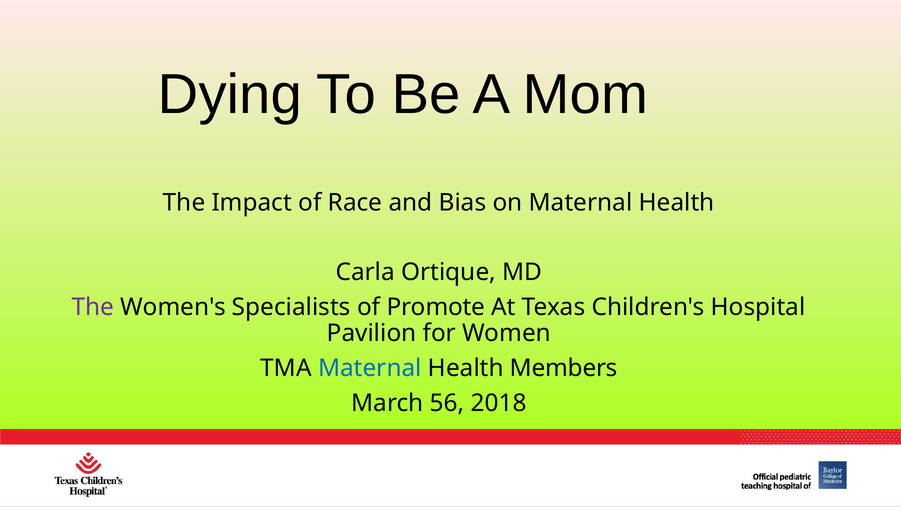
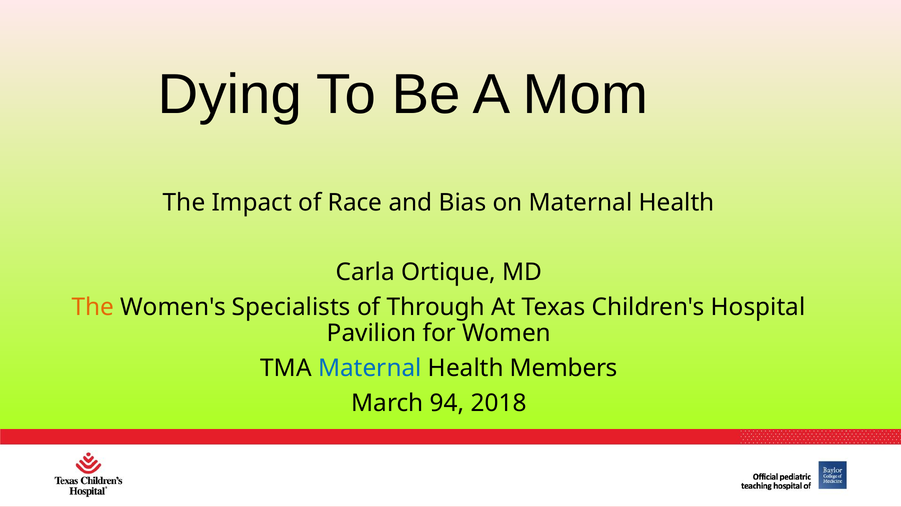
The at (93, 307) colour: purple -> orange
Promote: Promote -> Through
56: 56 -> 94
